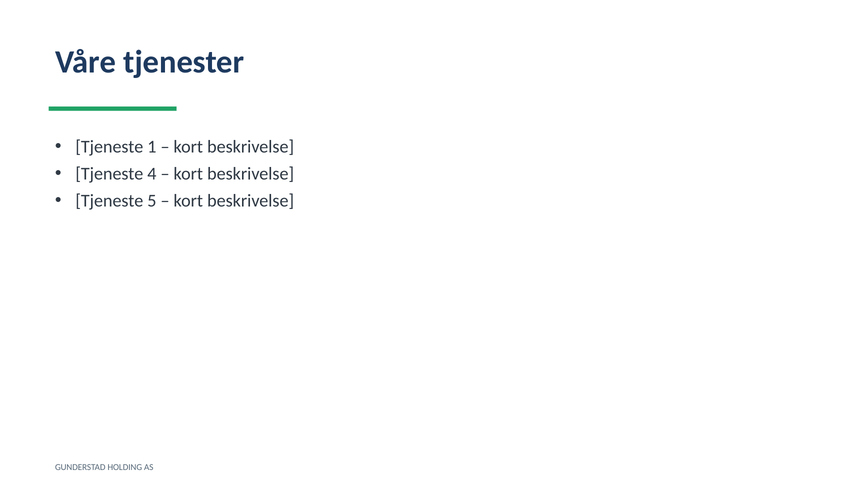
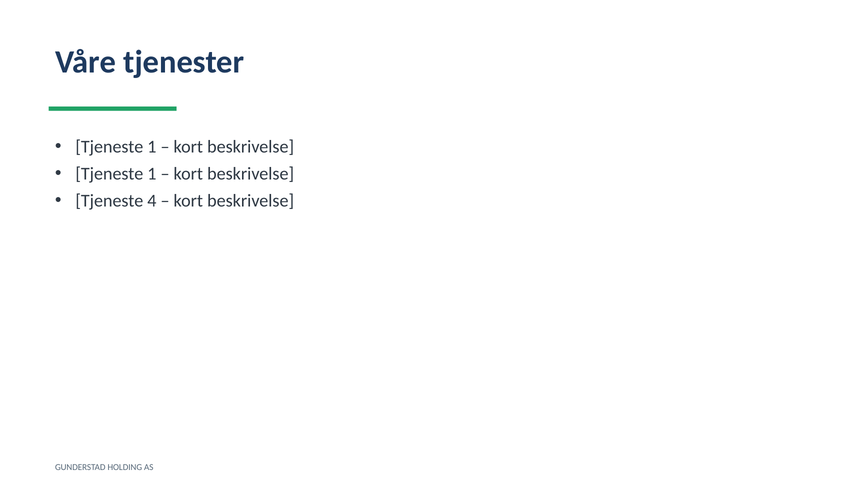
4 at (152, 174): 4 -> 1
5: 5 -> 4
